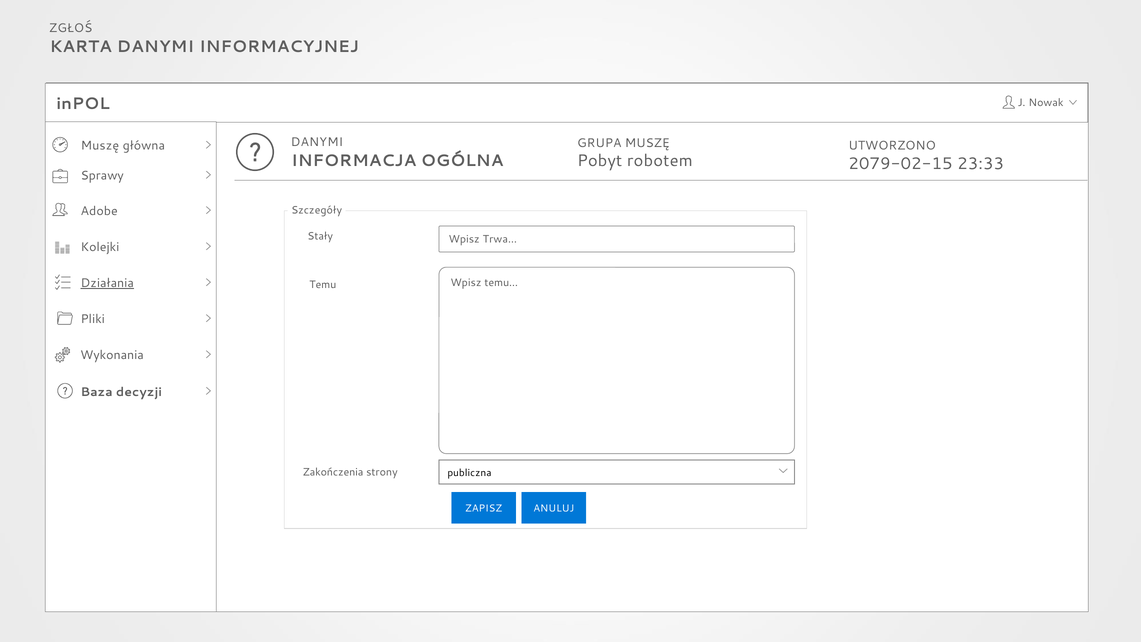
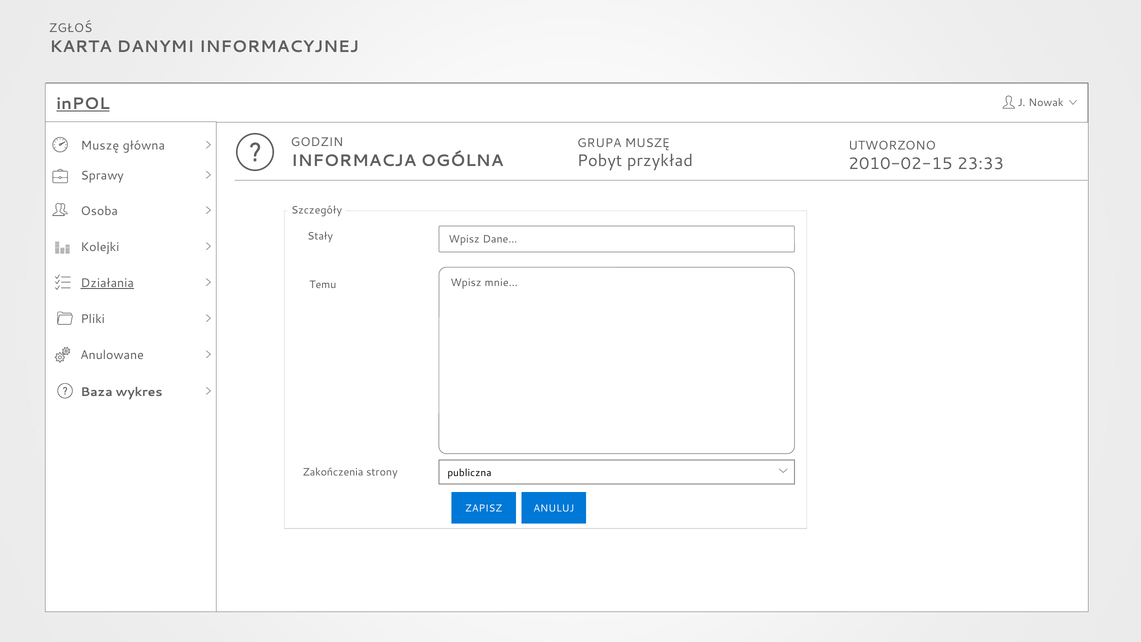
inPOL underline: none -> present
DANYMI at (317, 142): DANYMI -> GODZIN
robotem: robotem -> przykład
2079-02-15: 2079-02-15 -> 2010-02-15
Adobe: Adobe -> Osoba
Trwa…: Trwa… -> Dane…
temu…: temu… -> mnie…
Wykonania: Wykonania -> Anulowane
decyzji: decyzji -> wykres
